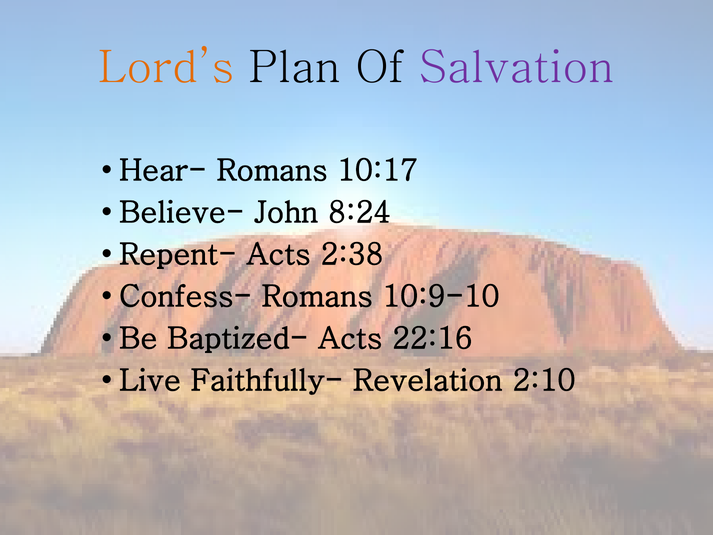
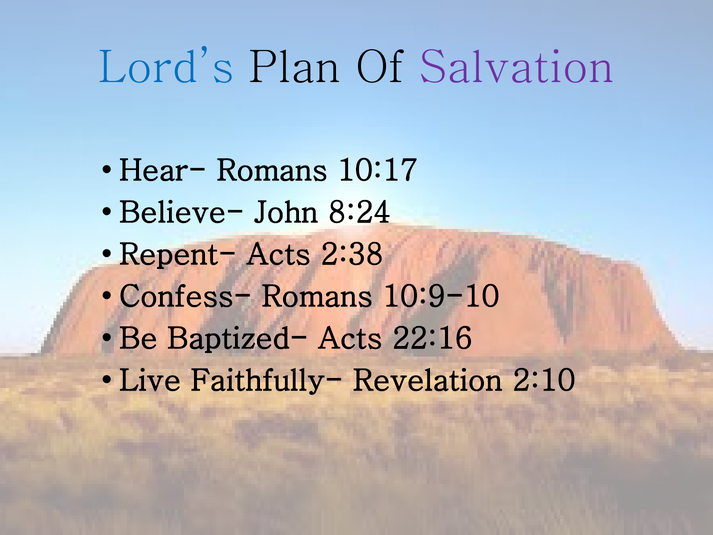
Lord’s colour: orange -> blue
